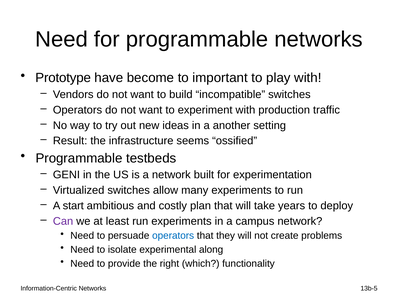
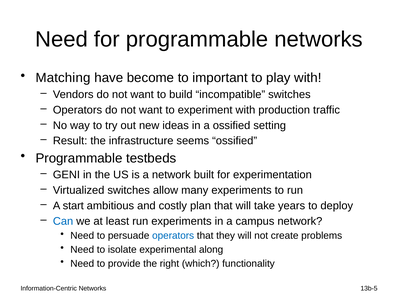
Prototype: Prototype -> Matching
a another: another -> ossified
Can colour: purple -> blue
